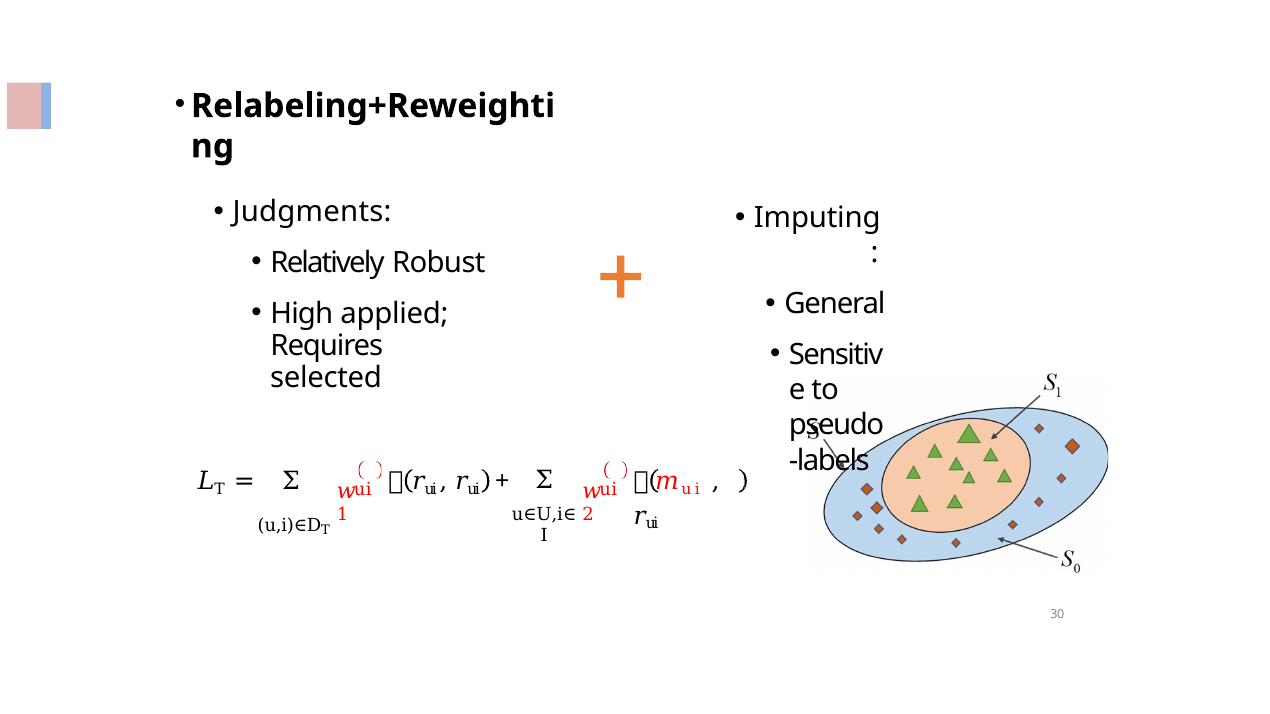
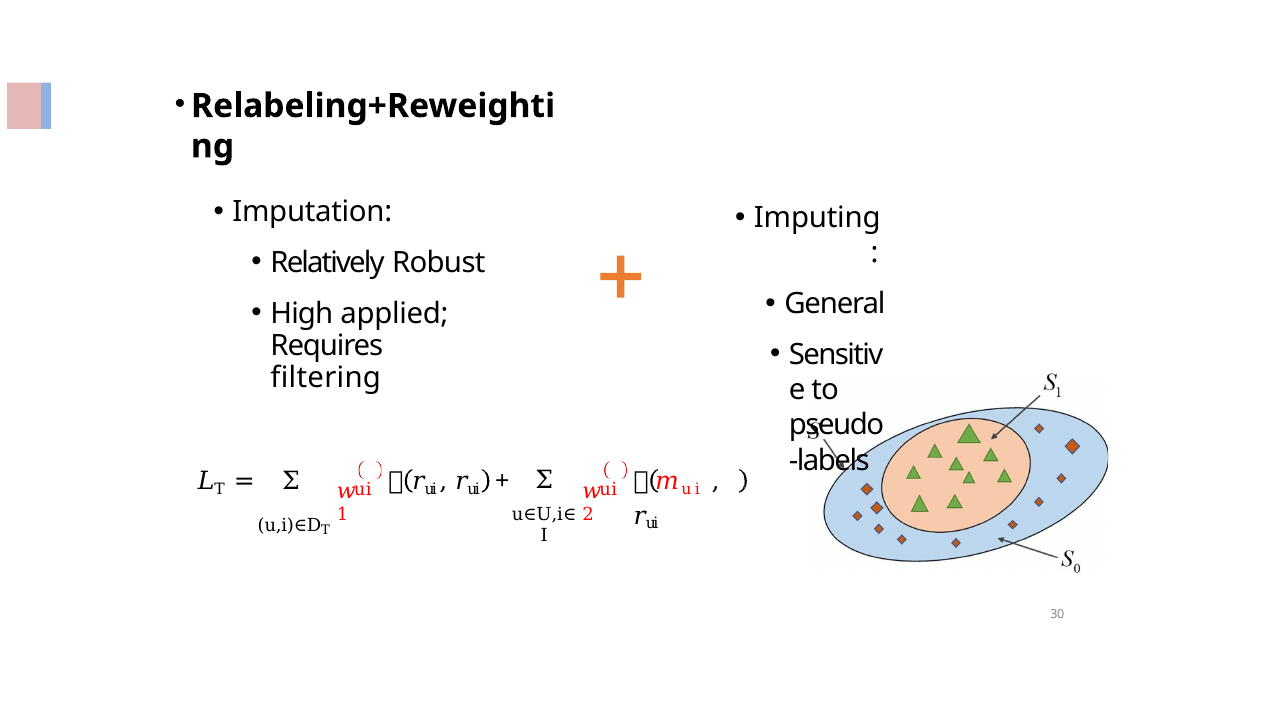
Judgments: Judgments -> Imputation
selected: selected -> filtering
